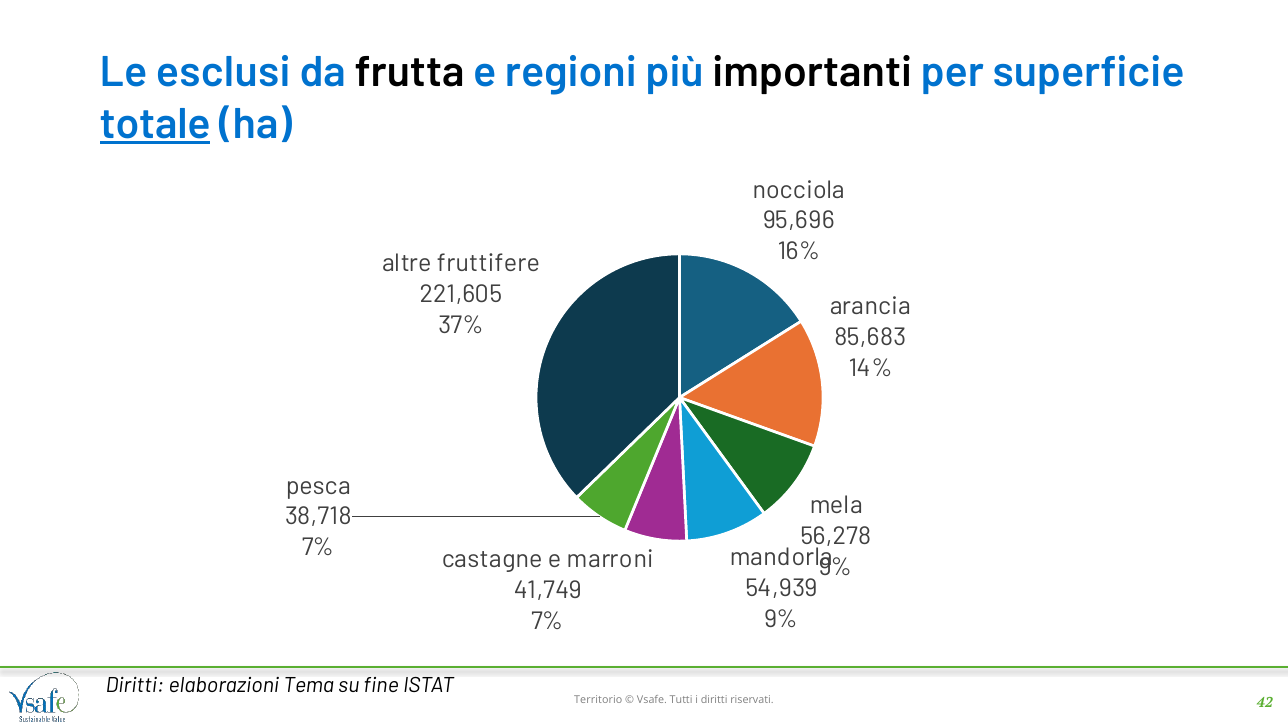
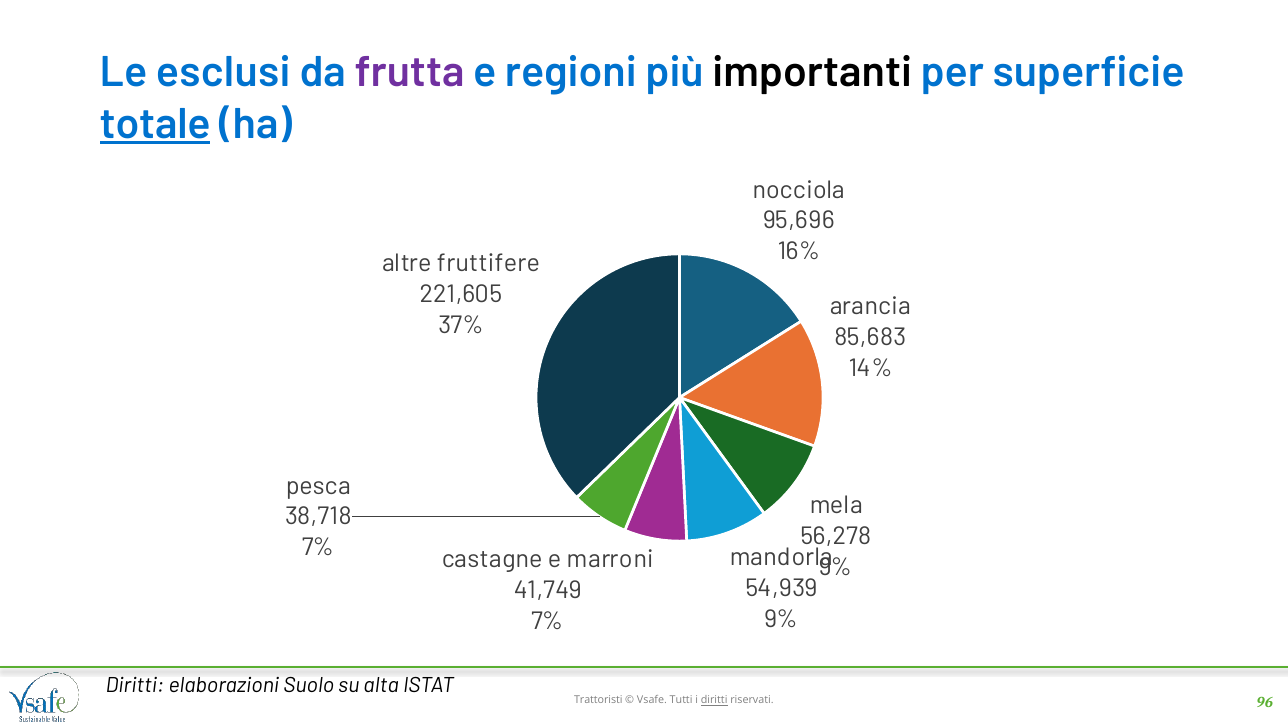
frutta colour: black -> purple
Tema: Tema -> Suolo
fine: fine -> alta
Territorio: Territorio -> Trattoristi
diritti at (714, 700) underline: none -> present
42: 42 -> 96
